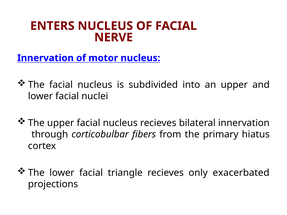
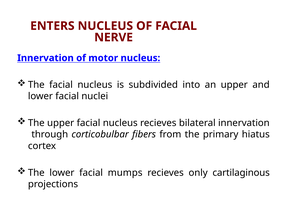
triangle: triangle -> mumps
exacerbated: exacerbated -> cartilaginous
